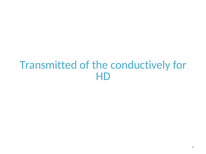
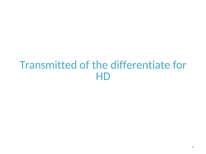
conductively: conductively -> differentiate
